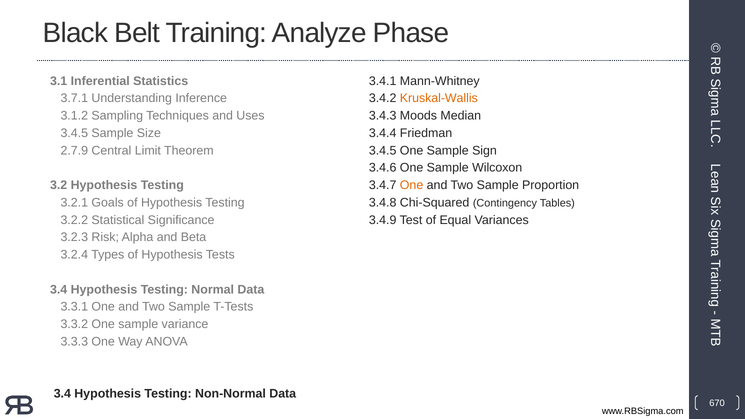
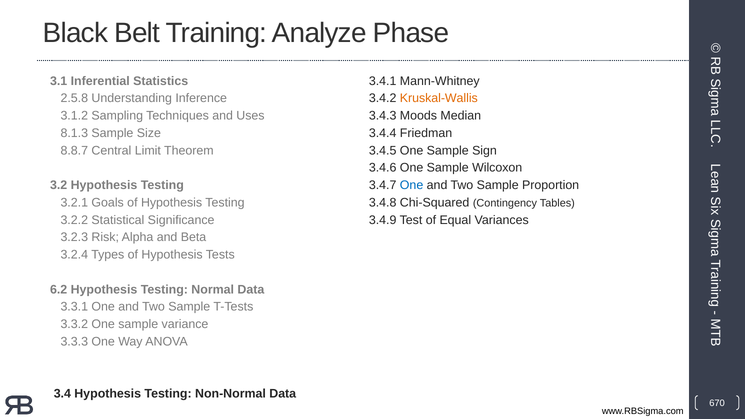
3.7.1: 3.7.1 -> 2.5.8
3.4.5 at (74, 133): 3.4.5 -> 8.1.3
2.7.9: 2.7.9 -> 8.8.7
One at (412, 185) colour: orange -> blue
3.4 at (59, 289): 3.4 -> 6.2
